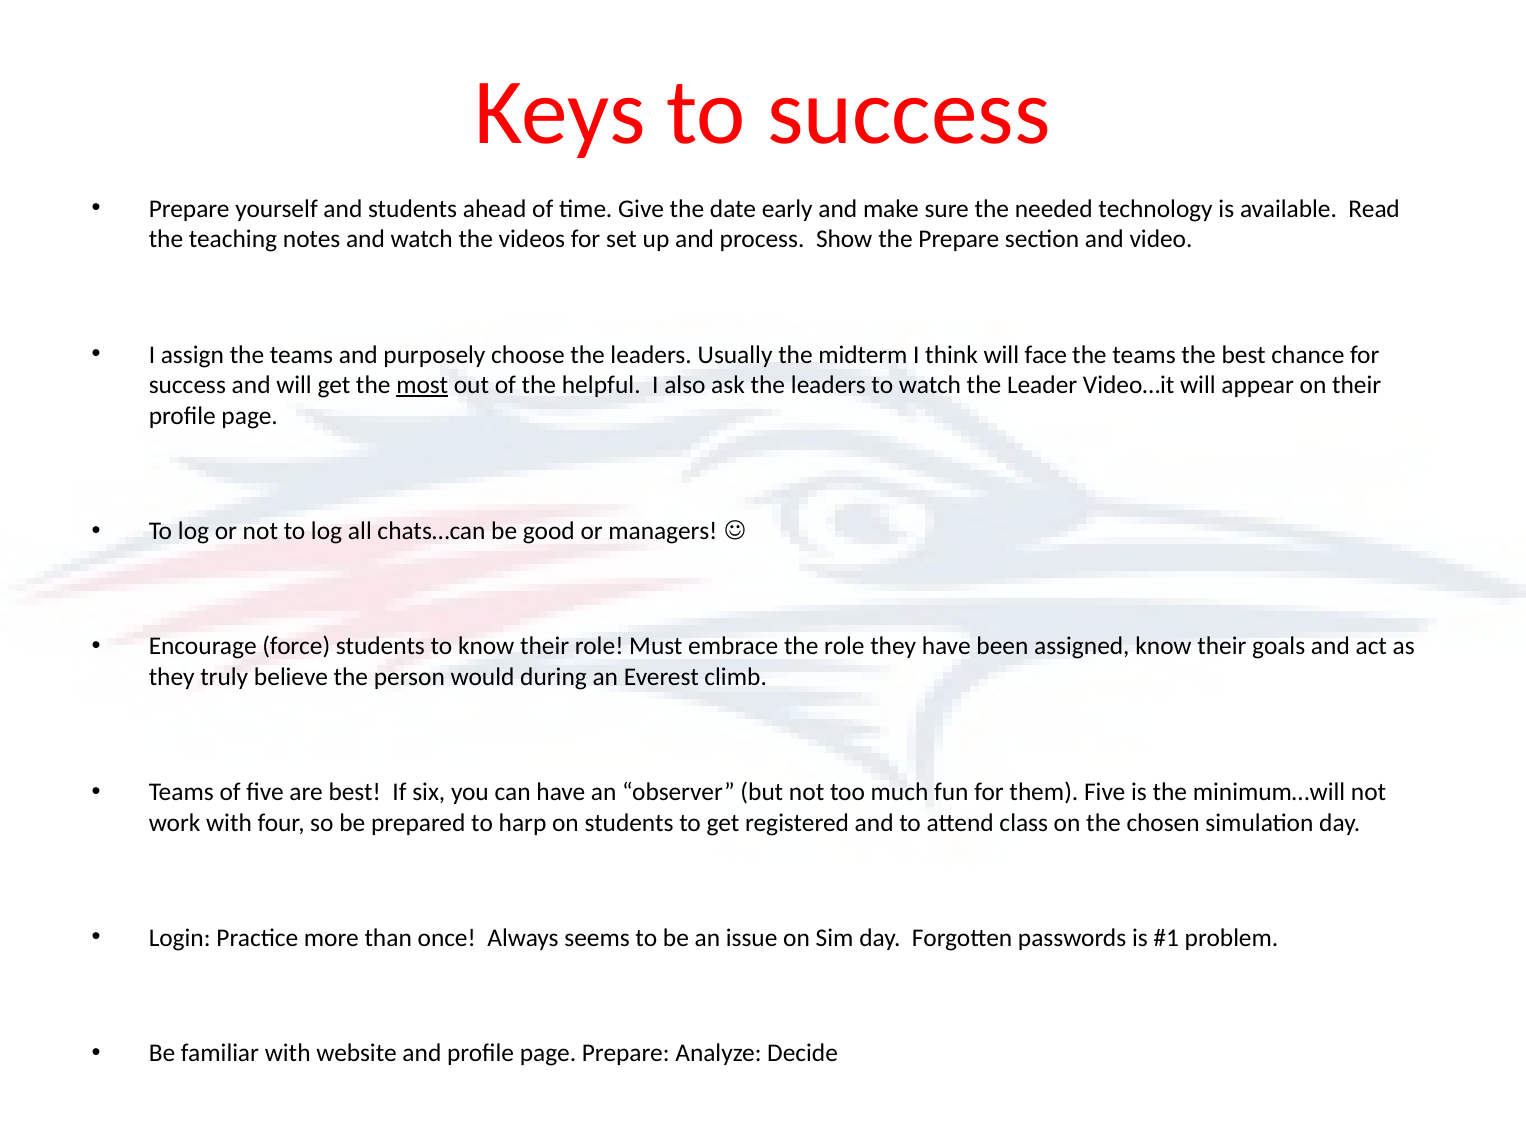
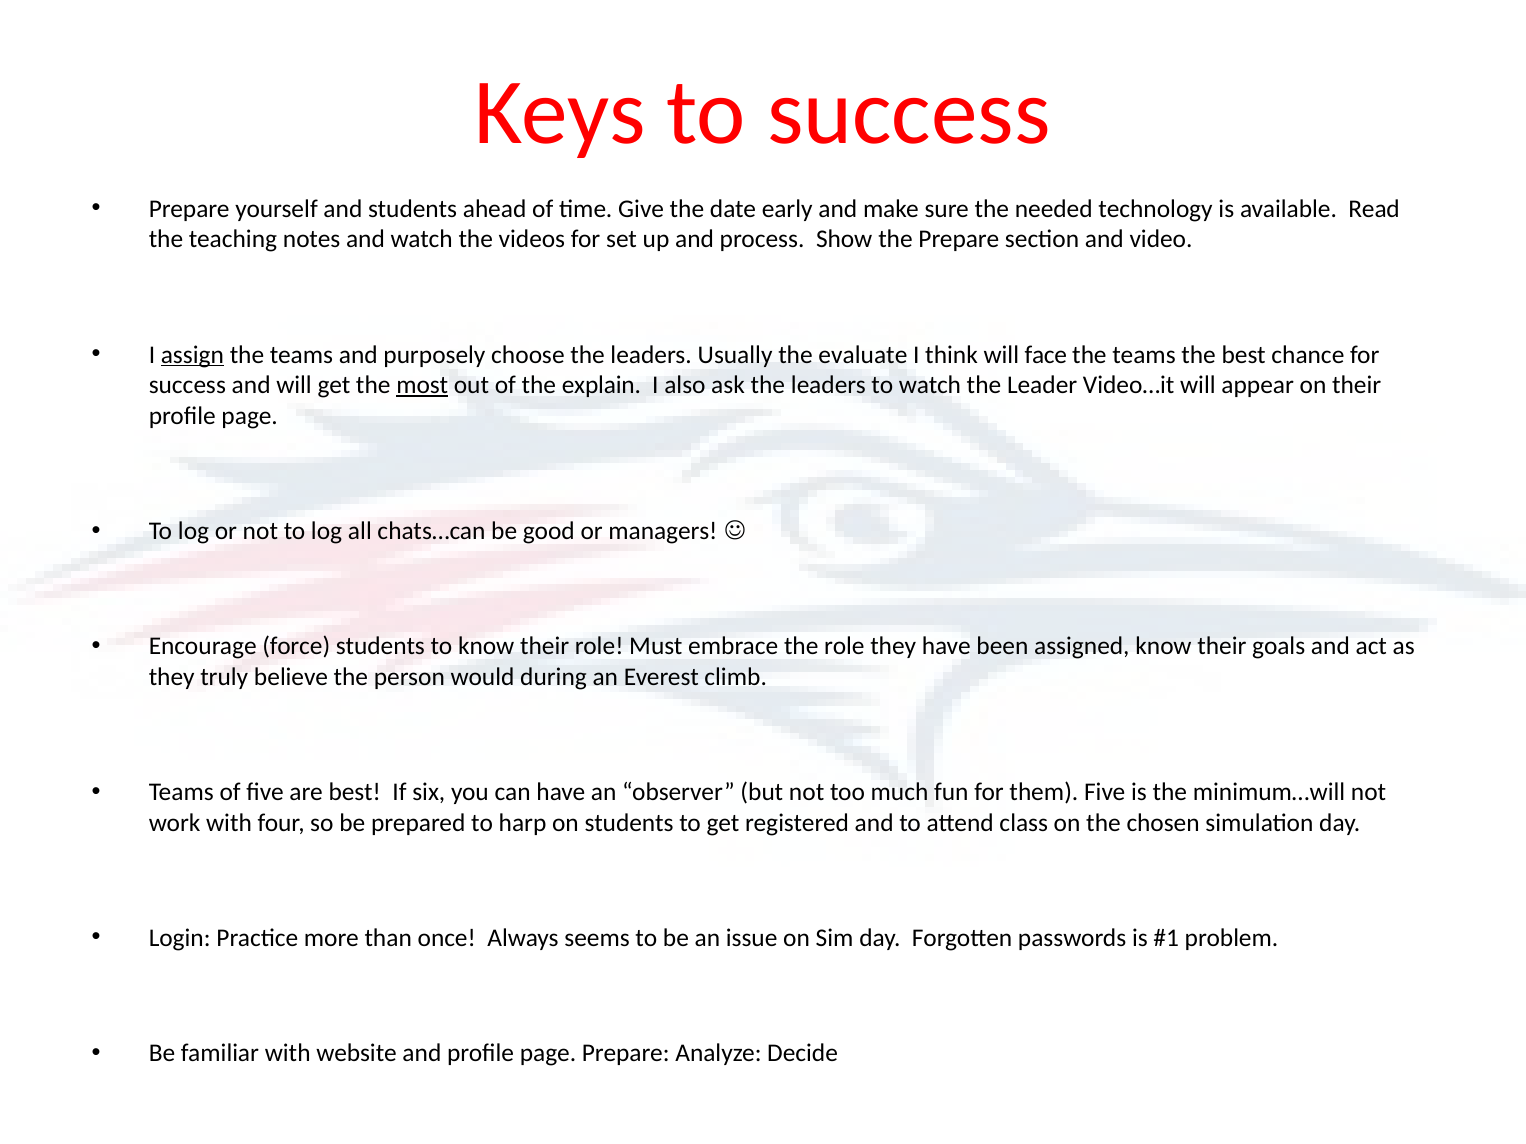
assign underline: none -> present
midterm: midterm -> evaluate
helpful: helpful -> explain
